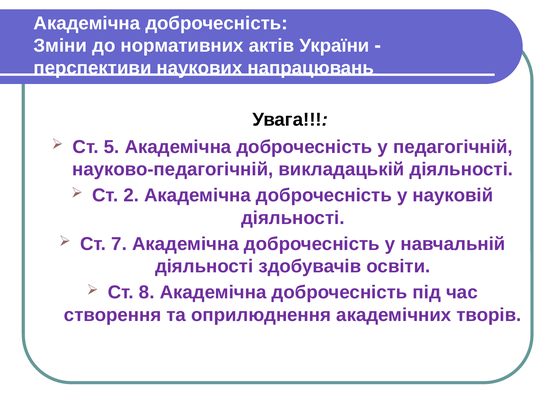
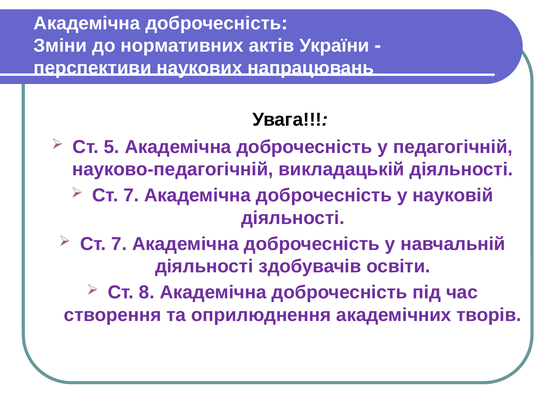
2 at (131, 195): 2 -> 7
